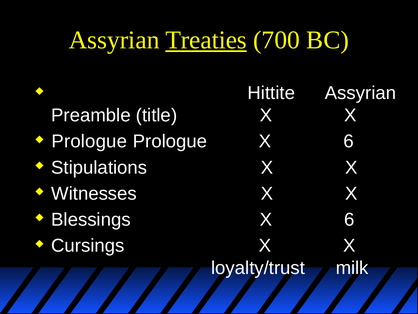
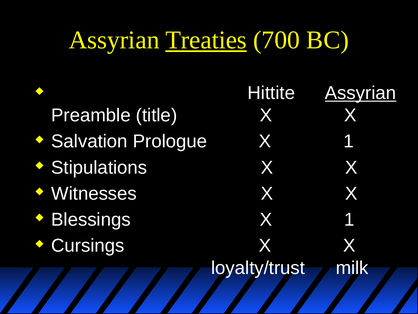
Assyrian at (361, 93) underline: none -> present
Prologue at (89, 141): Prologue -> Salvation
Prologue X 6: 6 -> 1
Blessings X 6: 6 -> 1
